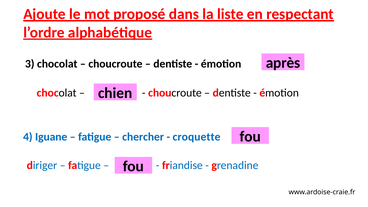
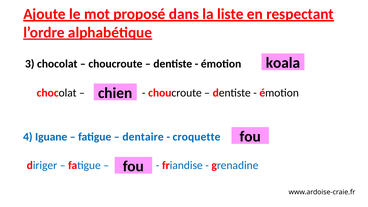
après: après -> koala
chercher: chercher -> dentaire
